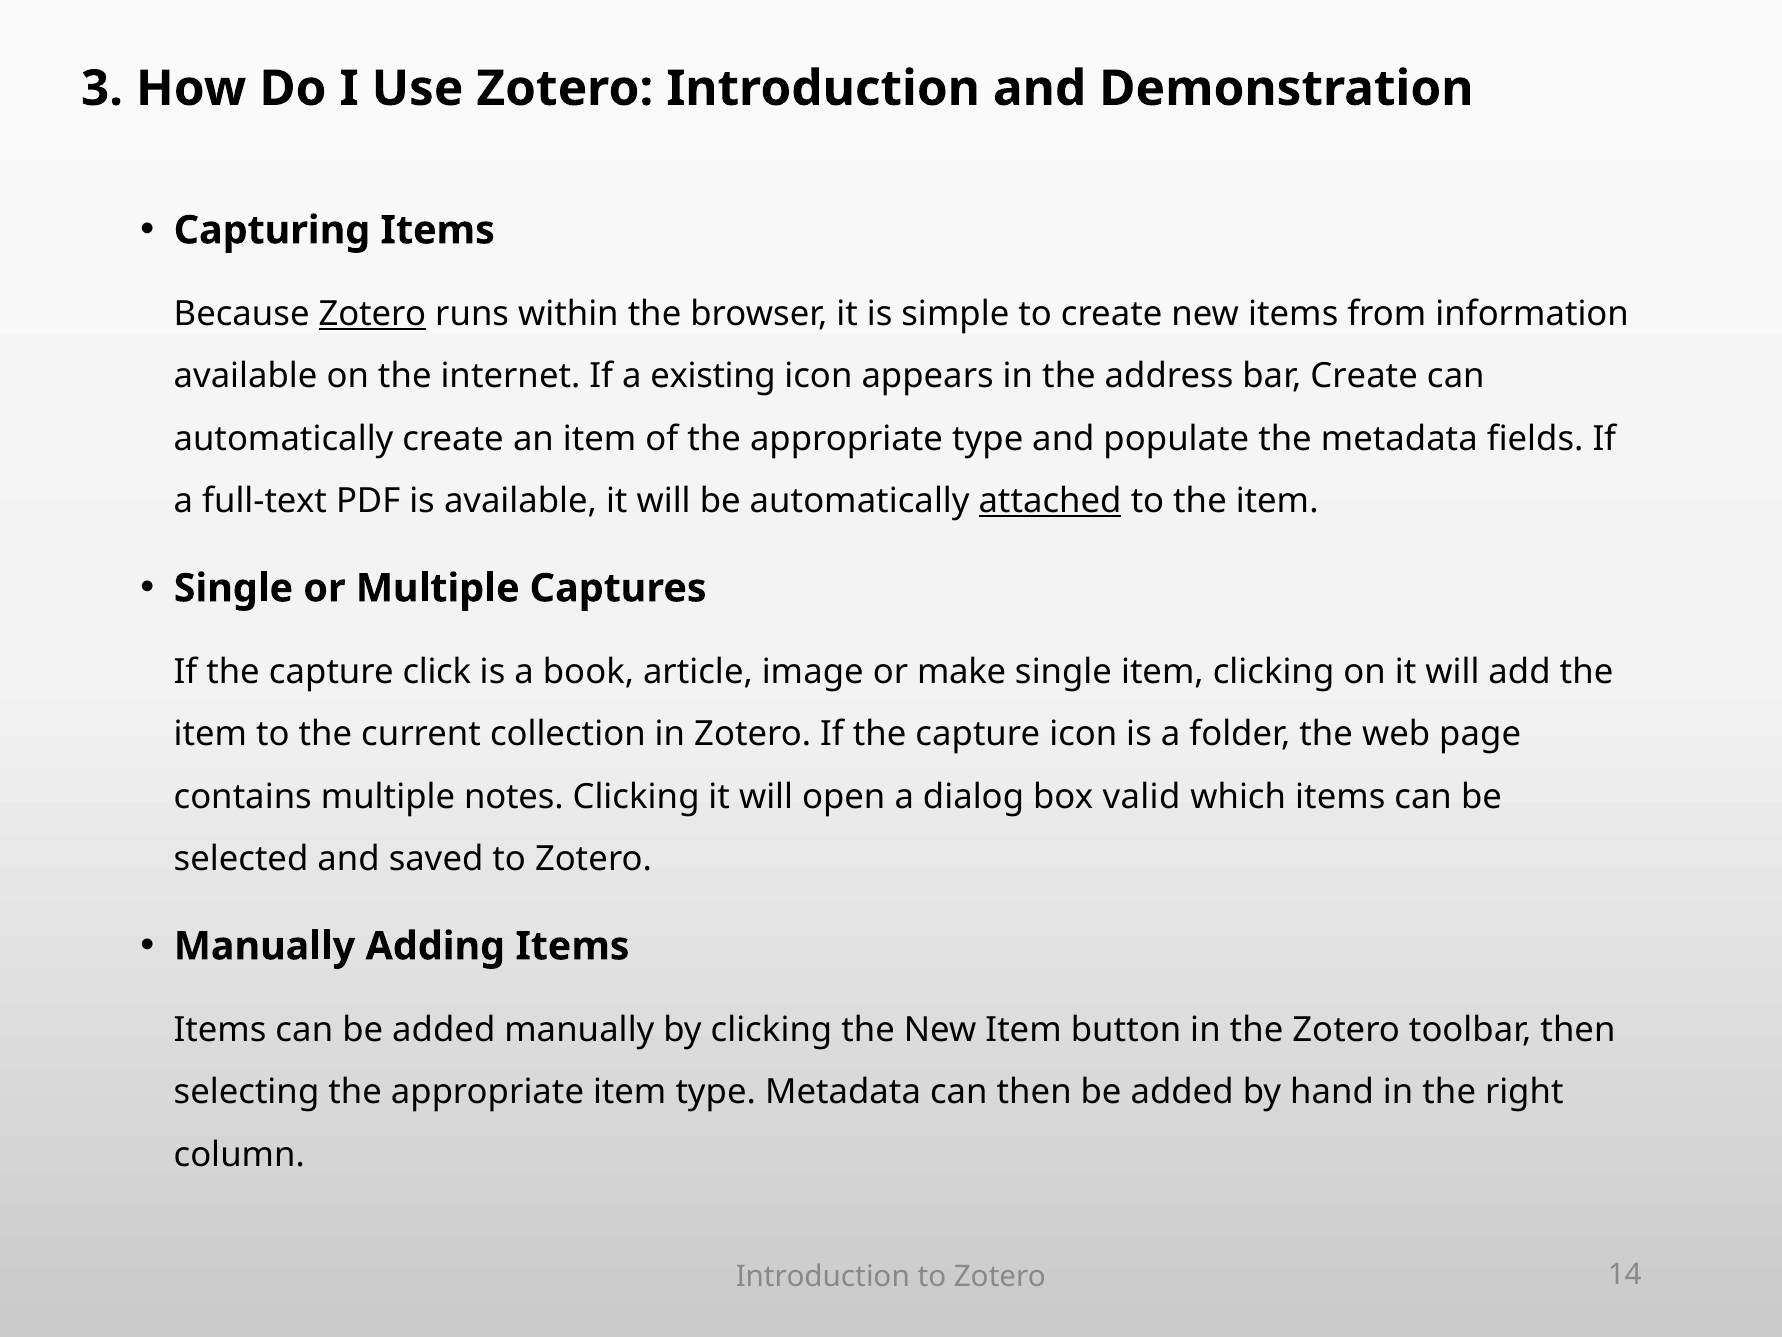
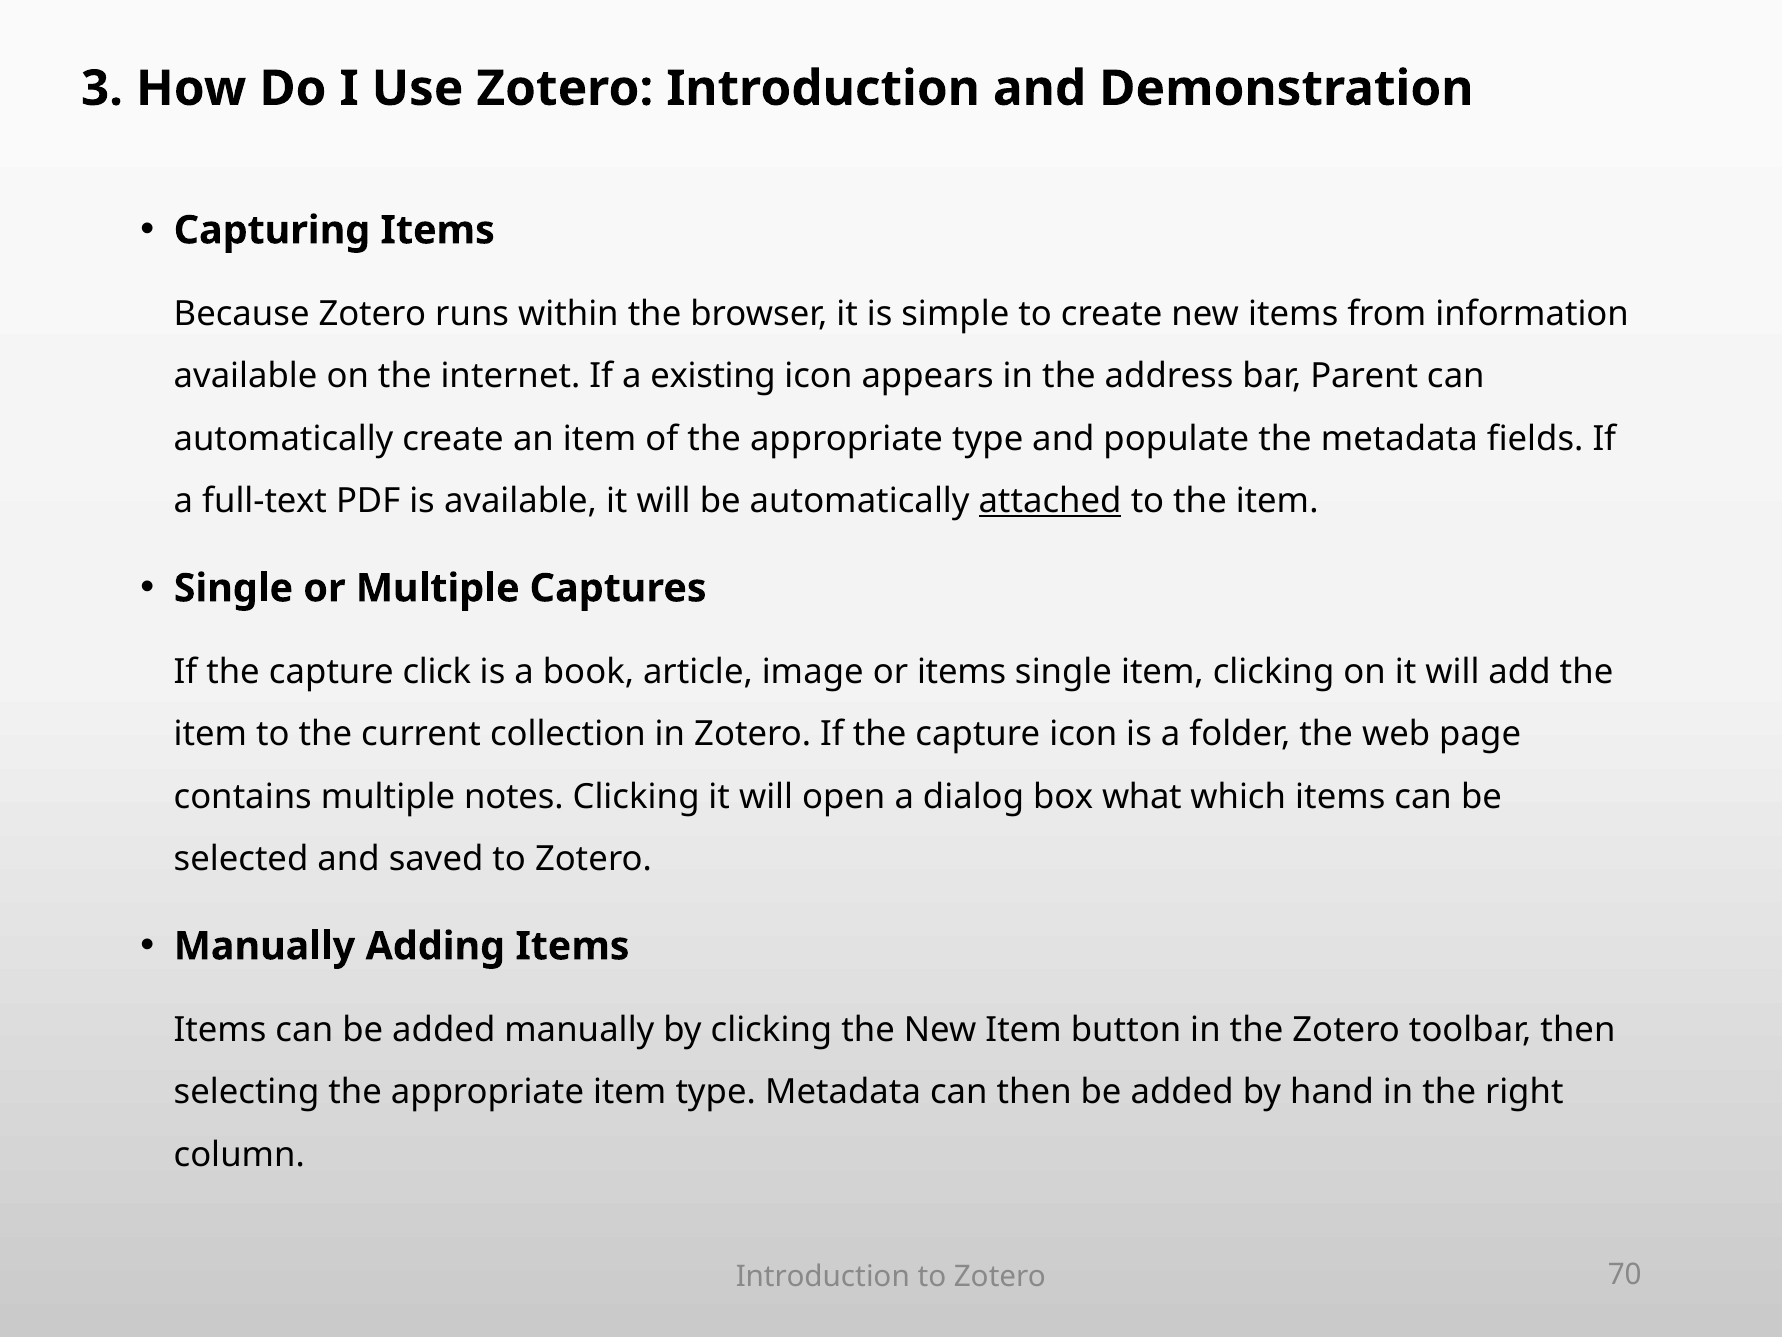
Zotero at (372, 314) underline: present -> none
bar Create: Create -> Parent
or make: make -> items
valid: valid -> what
14: 14 -> 70
